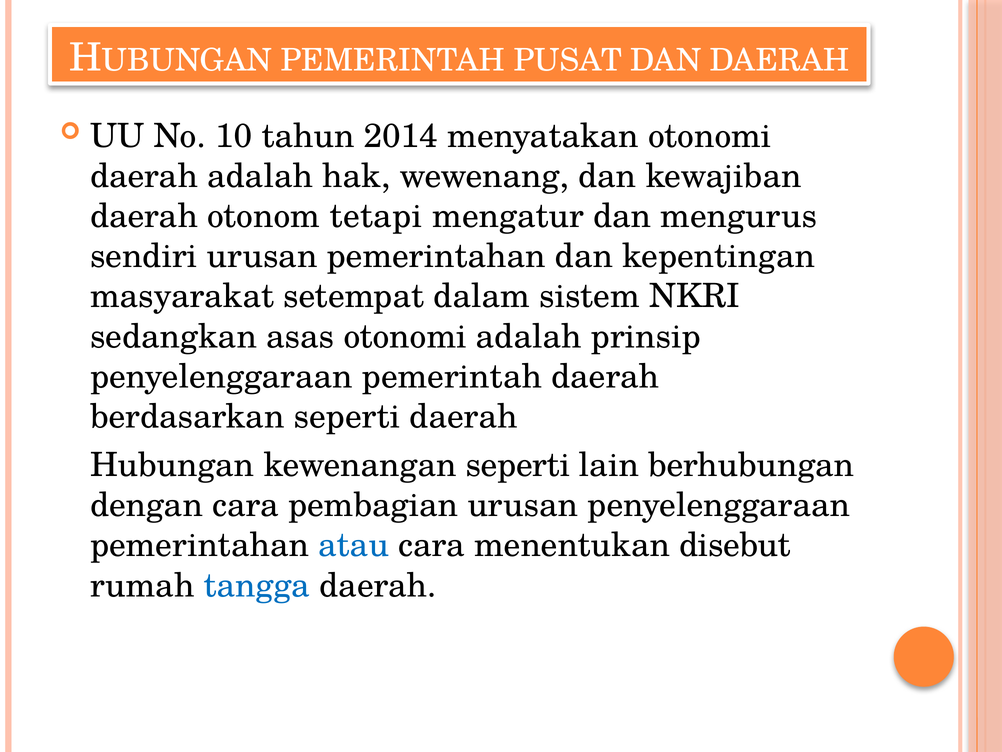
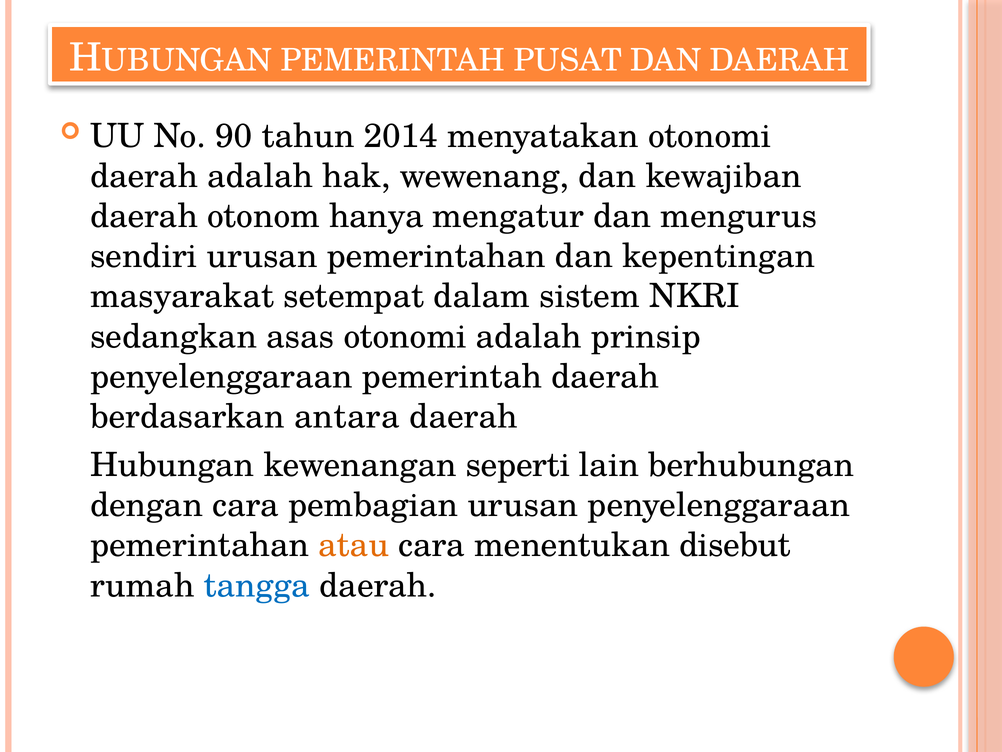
10: 10 -> 90
tetapi: tetapi -> hanya
berdasarkan seperti: seperti -> antara
atau colour: blue -> orange
